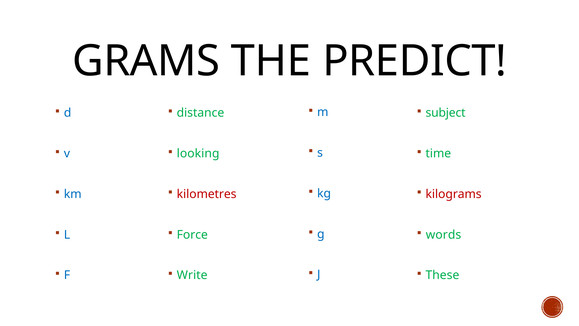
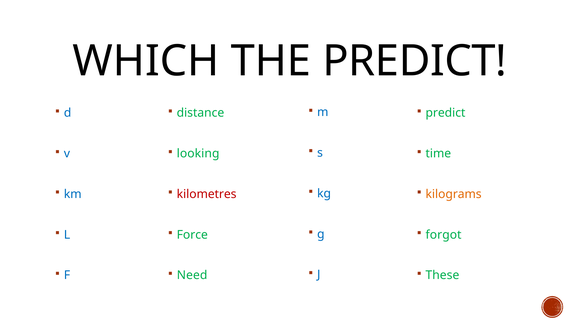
GRAMS: GRAMS -> WHICH
subject at (446, 113): subject -> predict
kilograms colour: red -> orange
words: words -> forgot
Write: Write -> Need
